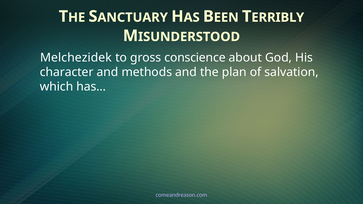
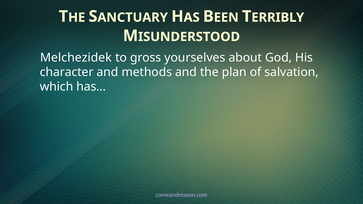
conscience: conscience -> yourselves
